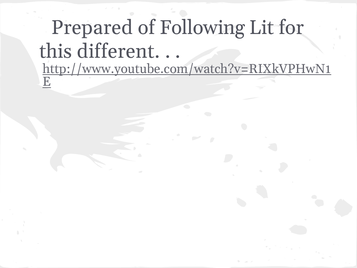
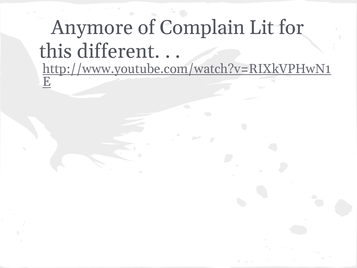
Prepared: Prepared -> Anymore
Following: Following -> Complain
